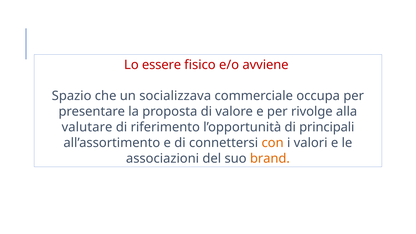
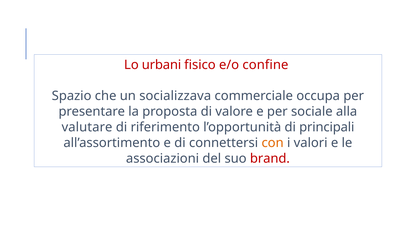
essere: essere -> urbani
avviene: avviene -> confine
rivolge: rivolge -> sociale
brand colour: orange -> red
